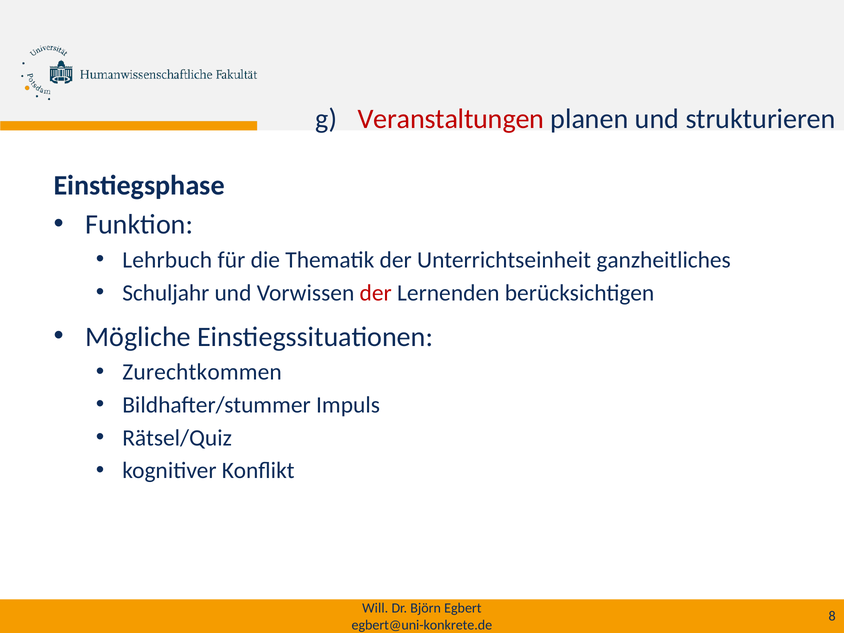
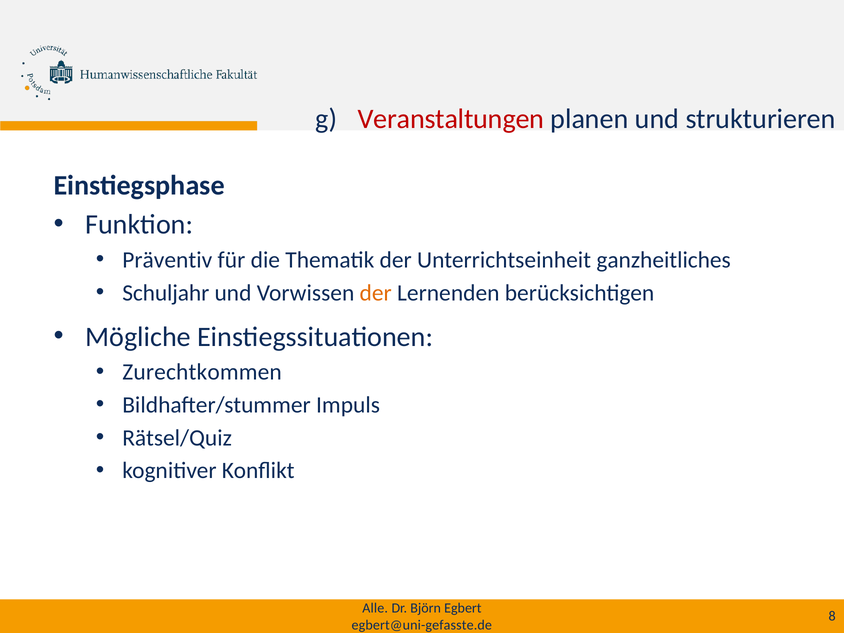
Lehrbuch: Lehrbuch -> Präventiv
der at (376, 293) colour: red -> orange
Will: Will -> Alle
egbert@uni-konkrete.de: egbert@uni-konkrete.de -> egbert@uni-gefasste.de
